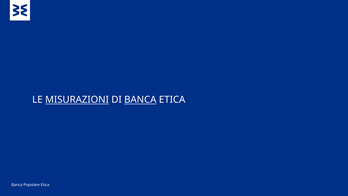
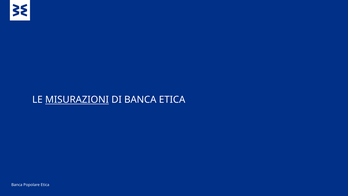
BANCA at (140, 100) underline: present -> none
